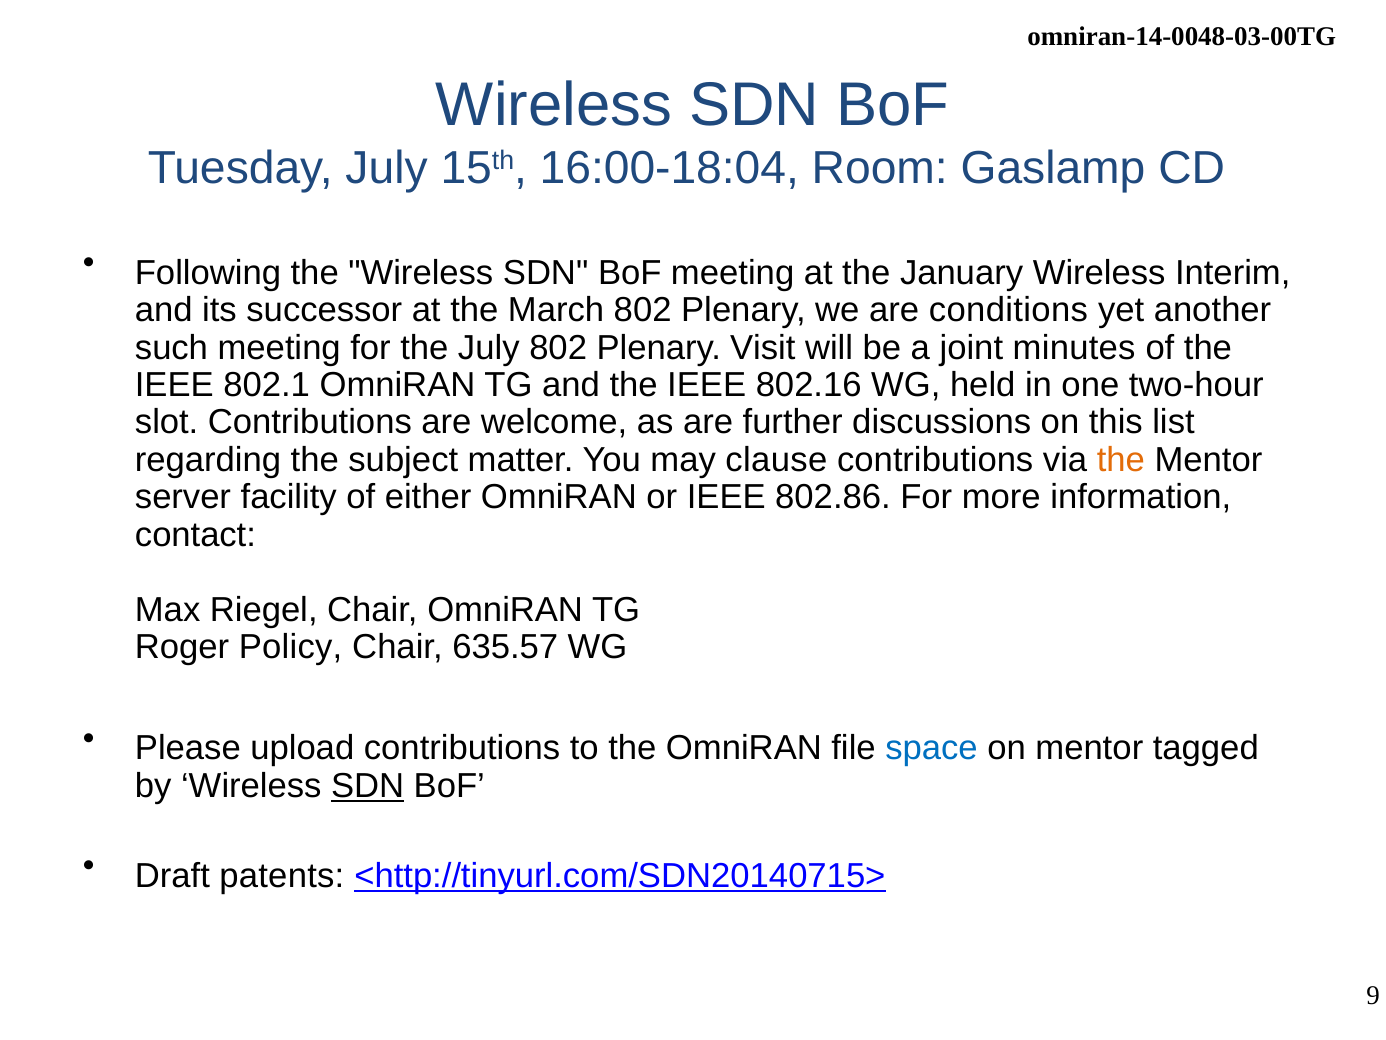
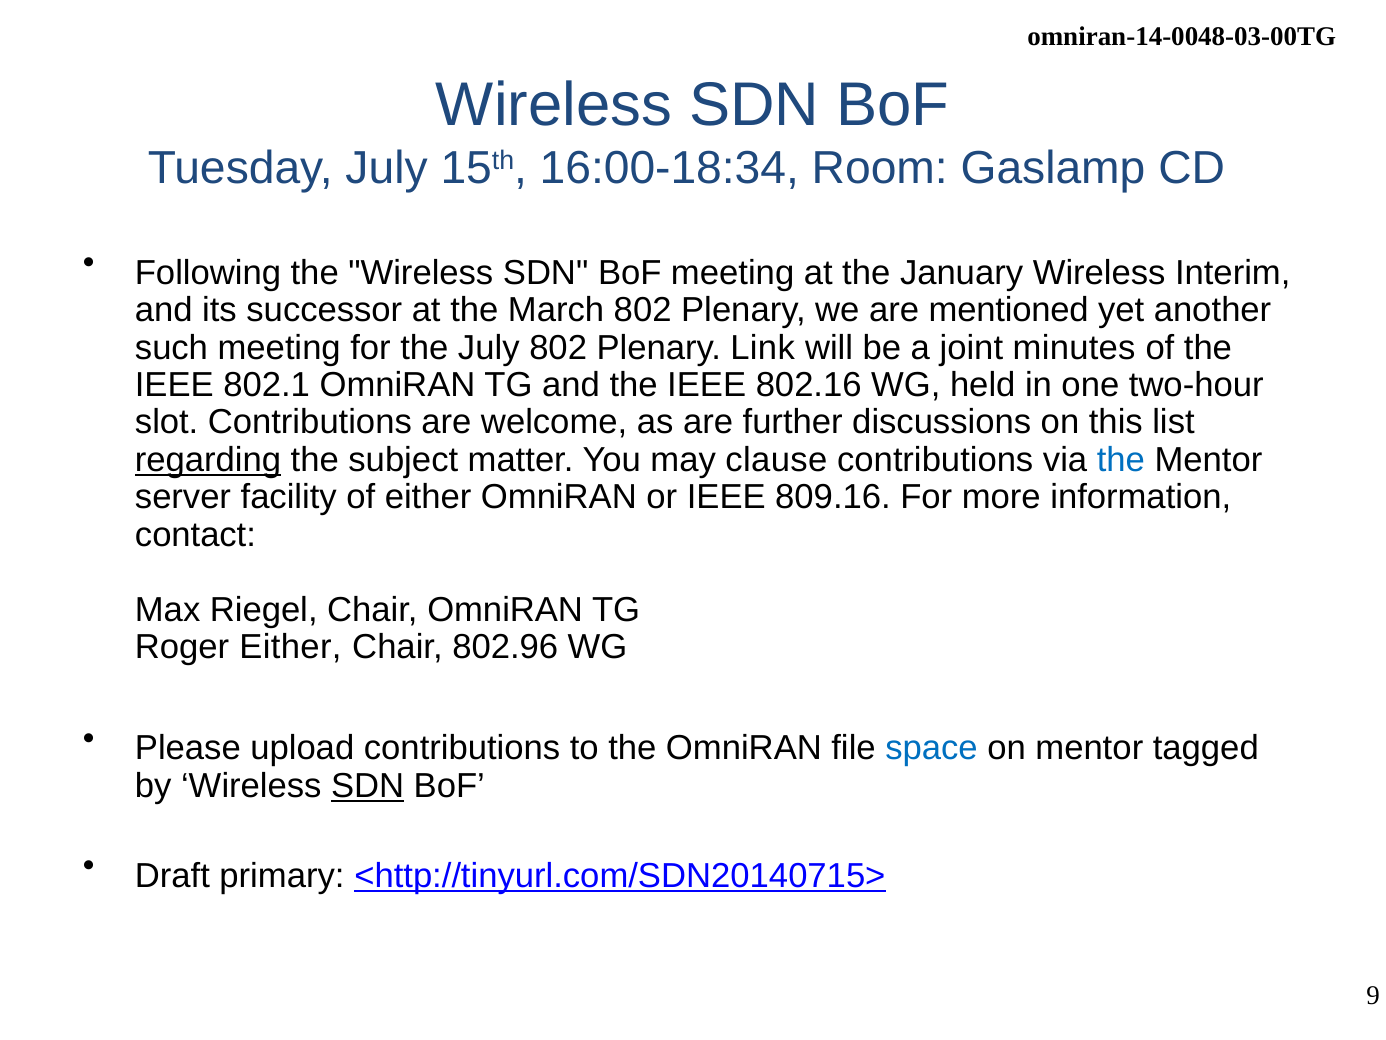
16:00-18:04: 16:00-18:04 -> 16:00-18:34
conditions: conditions -> mentioned
Visit: Visit -> Link
regarding underline: none -> present
the at (1121, 460) colour: orange -> blue
802.86: 802.86 -> 809.16
Roger Policy: Policy -> Either
635.57: 635.57 -> 802.96
patents: patents -> primary
